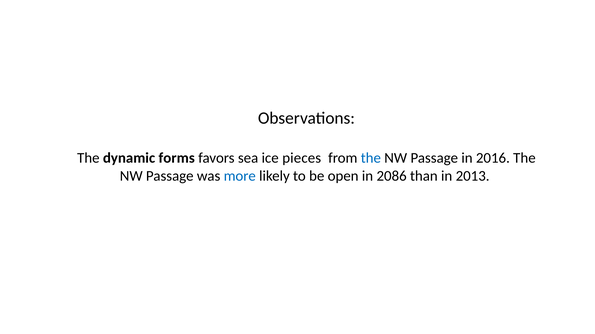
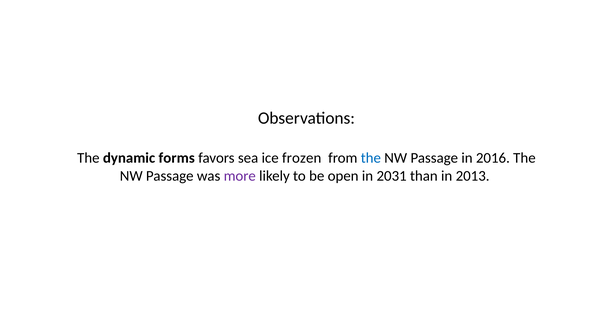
pieces: pieces -> frozen
more colour: blue -> purple
2086: 2086 -> 2031
